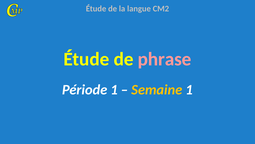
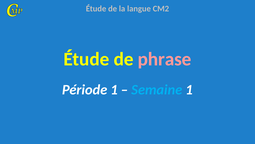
Semaine colour: yellow -> light blue
